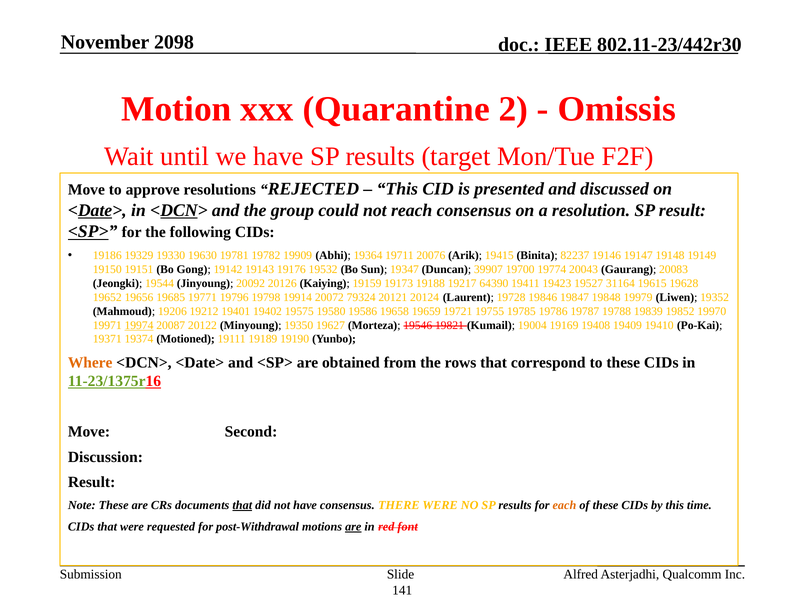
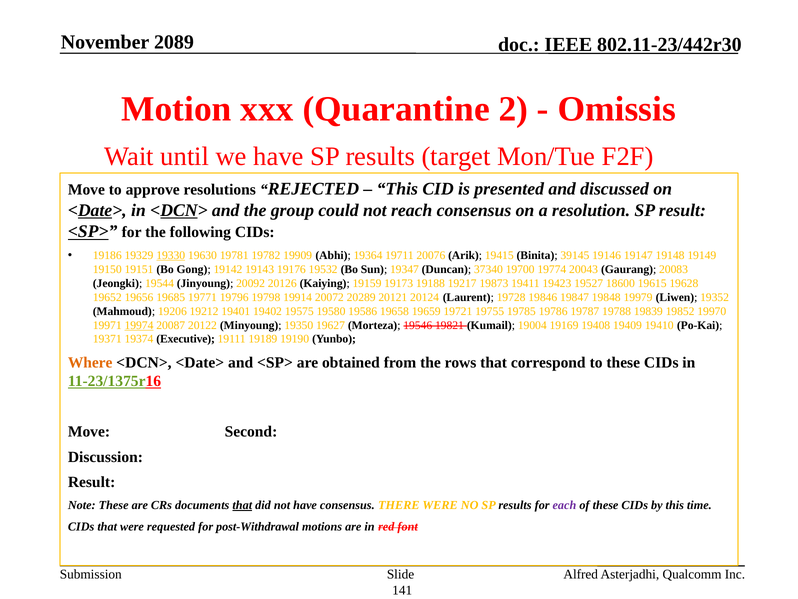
2098: 2098 -> 2089
19330 underline: none -> present
82237: 82237 -> 39145
39907: 39907 -> 37340
64390: 64390 -> 19873
31164: 31164 -> 18600
79324: 79324 -> 20289
Motioned: Motioned -> Executive
each colour: orange -> purple
are at (353, 526) underline: present -> none
